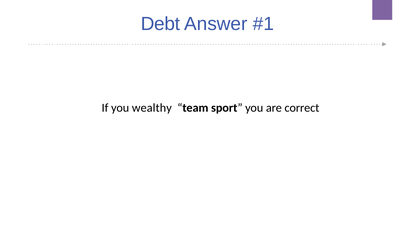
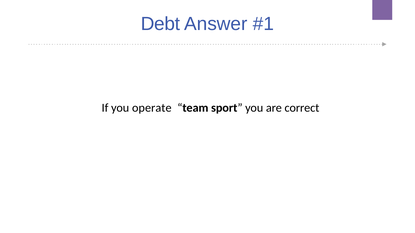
wealthy: wealthy -> operate
